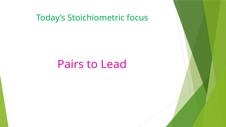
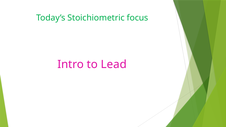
Pairs: Pairs -> Intro
